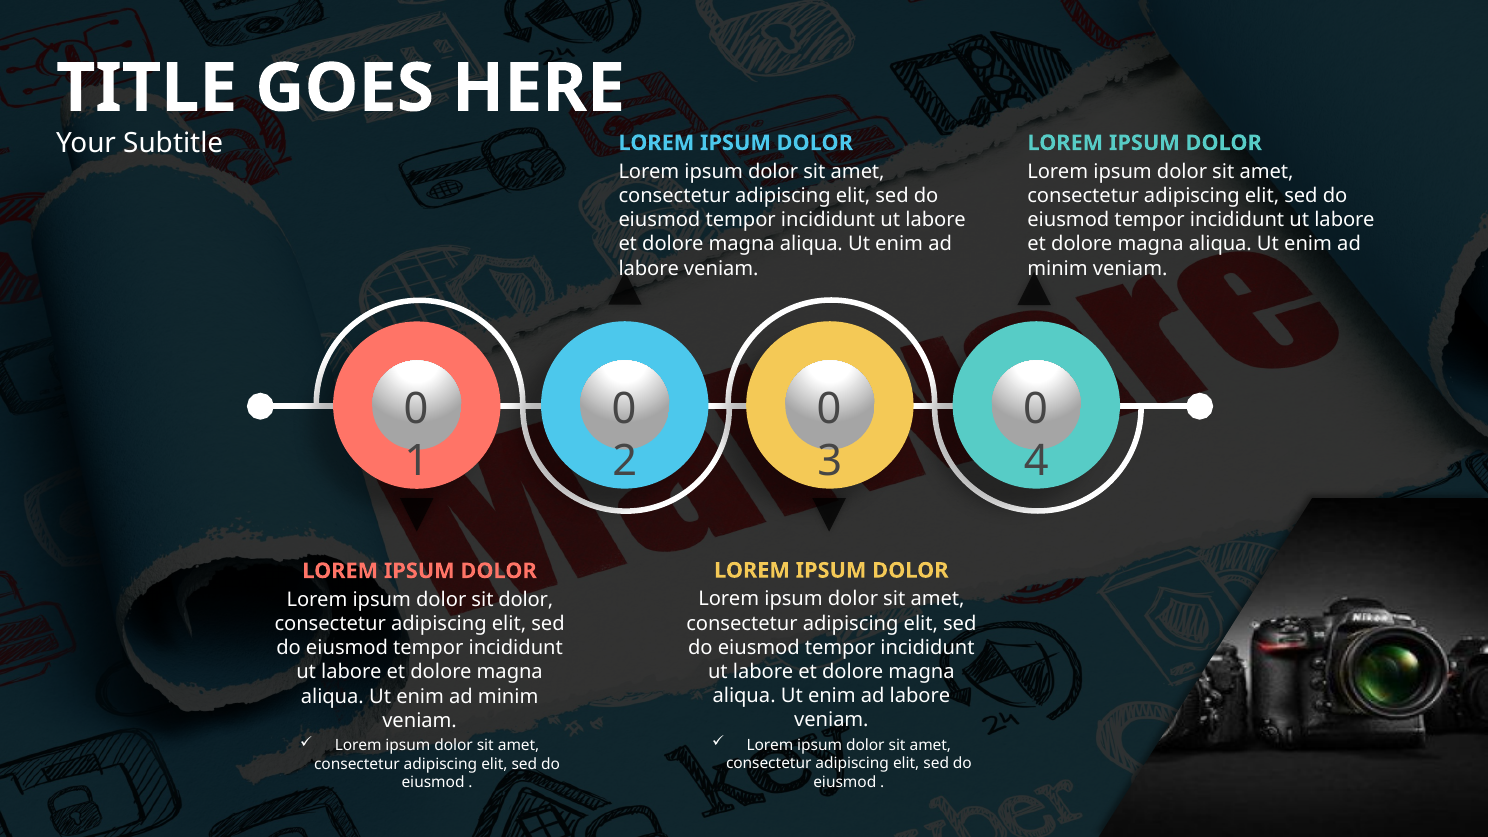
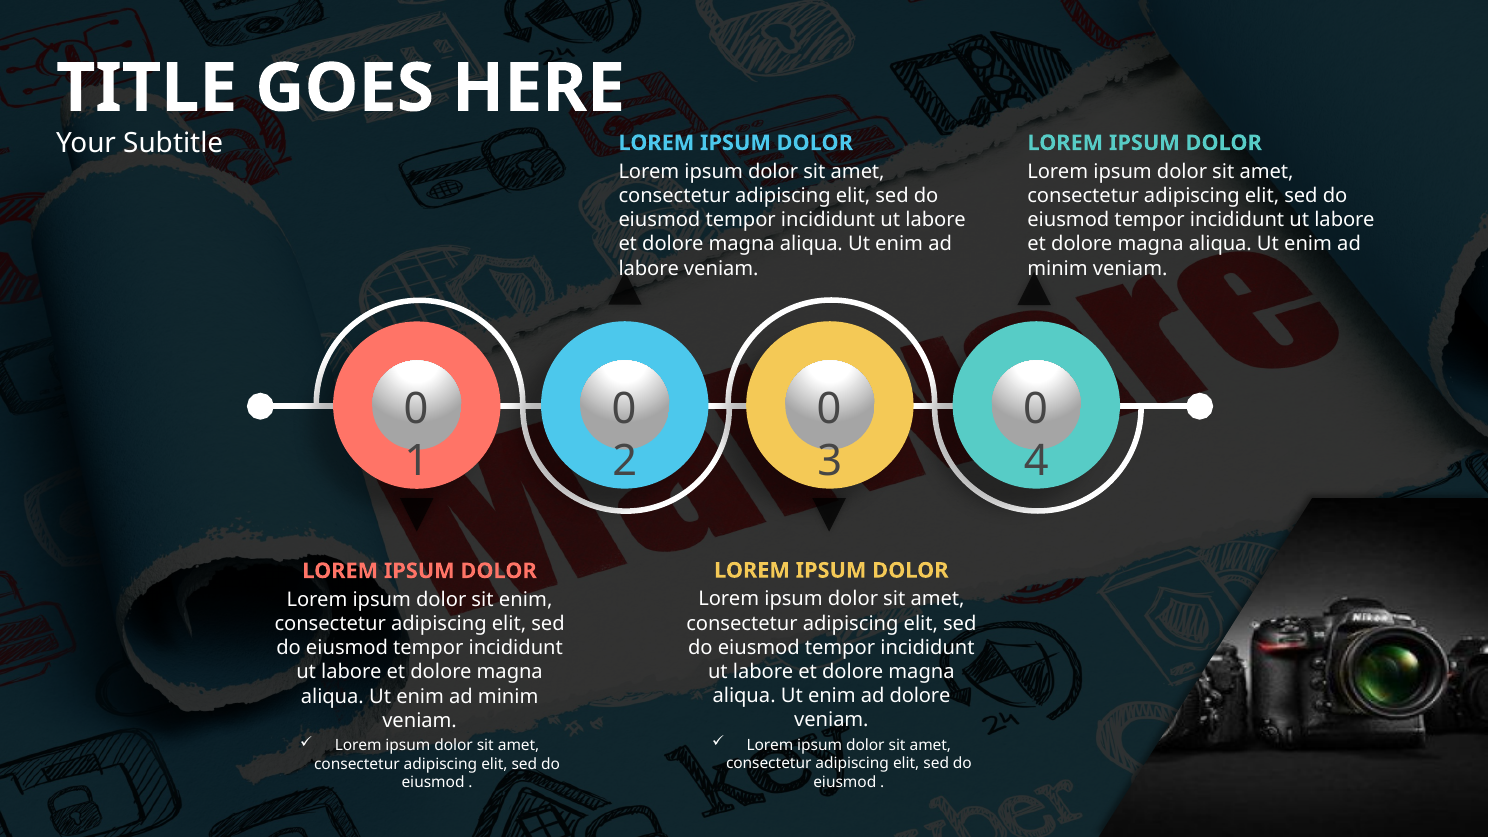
sit dolor: dolor -> enim
labore at (920, 696): labore -> dolore
